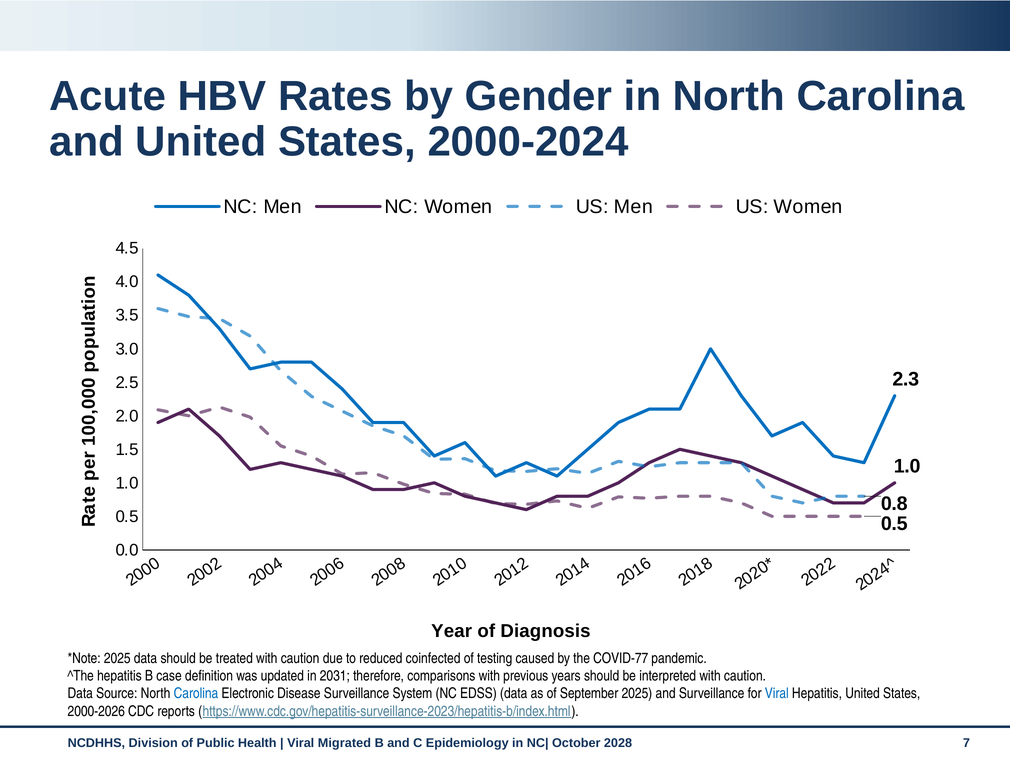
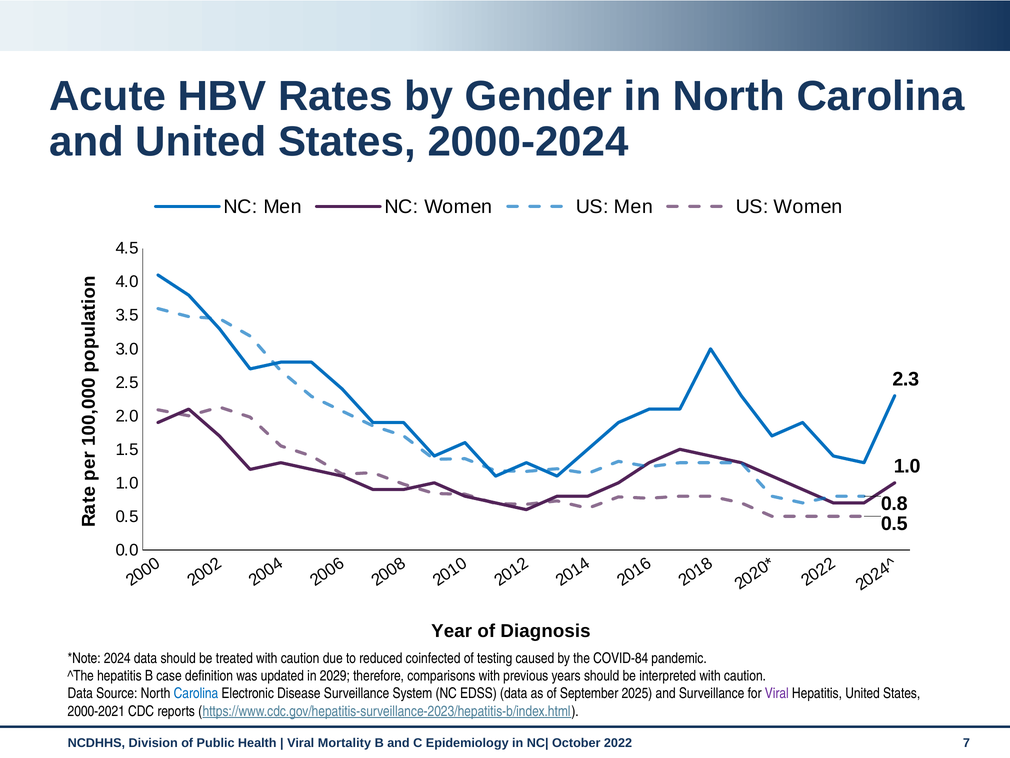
2025 at (117, 658): 2025 -> 2024
COVID-77: COVID-77 -> COVID-84
2031: 2031 -> 2029
Viral at (777, 693) colour: blue -> purple
2000-2026: 2000-2026 -> 2000-2021
Migrated: Migrated -> Mortality
2028: 2028 -> 2022
